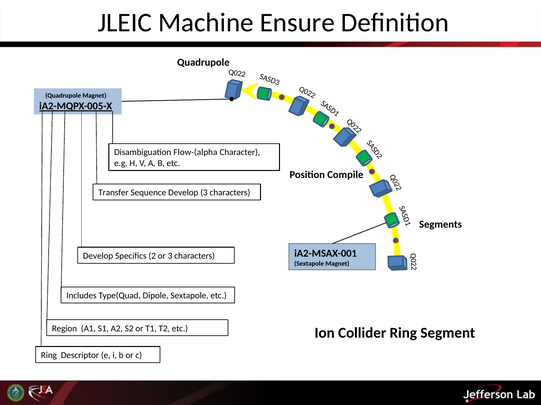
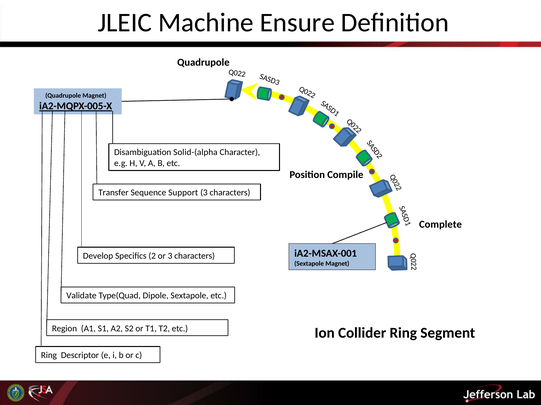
Flow-(alpha: Flow-(alpha -> Solid-(alpha
Sequence Develop: Develop -> Support
Segments: Segments -> Complete
Includes: Includes -> Validate
